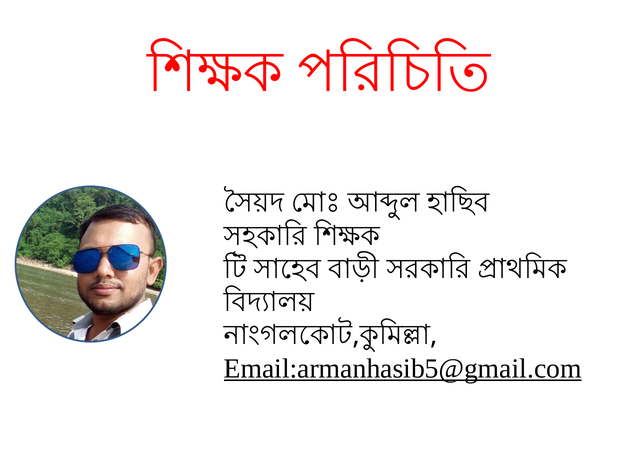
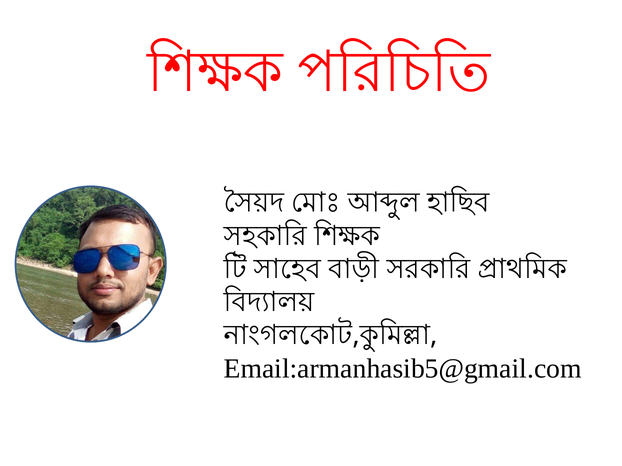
Email:armanhasib5@gmail.com underline: present -> none
